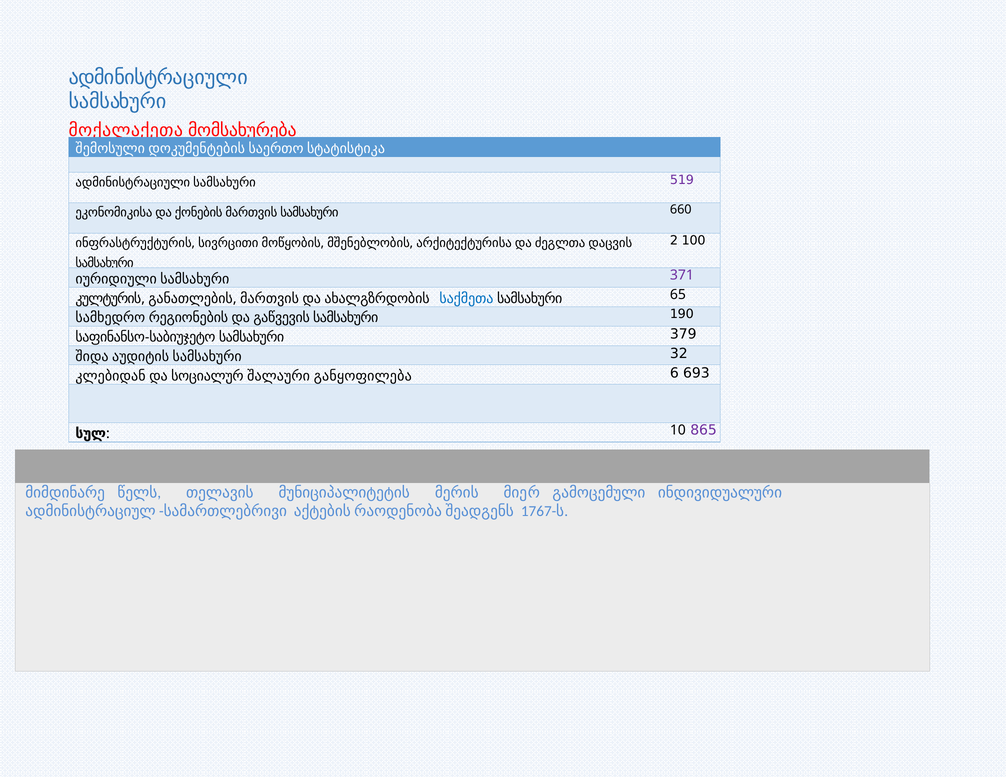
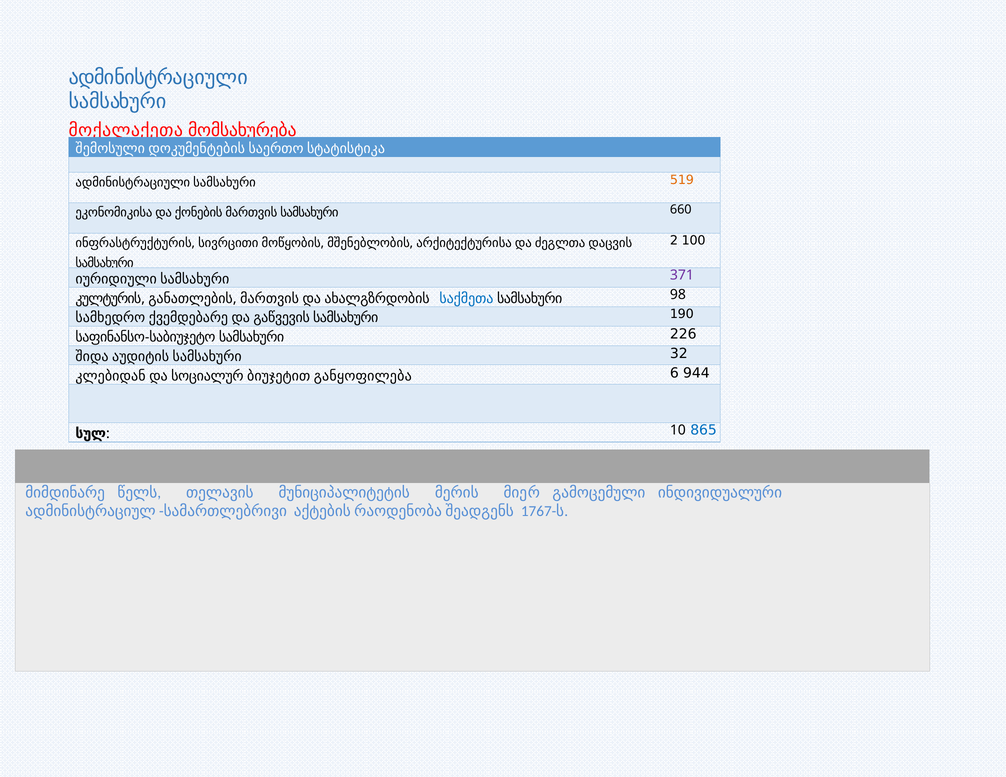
519 colour: purple -> orange
65: 65 -> 98
რეგიონების: რეგიონების -> ქვემდებარე
379: 379 -> 226
შალაური: შალაური -> ბიუჯეტით
693: 693 -> 944
865 colour: purple -> blue
